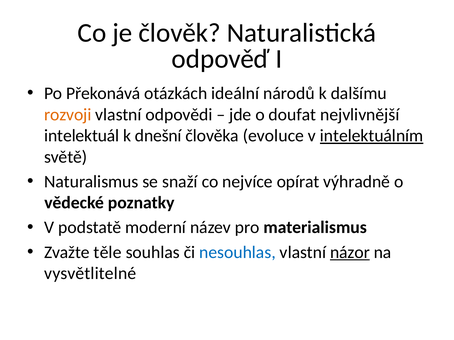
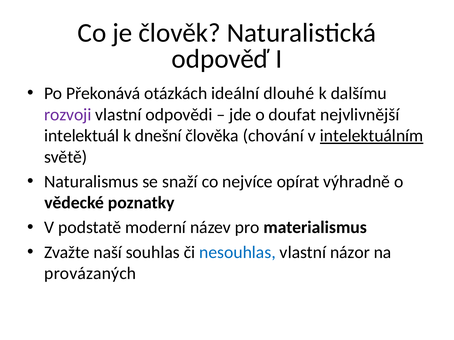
národů: národů -> dlouhé
rozvoji colour: orange -> purple
evoluce: evoluce -> chování
těle: těle -> naší
názor underline: present -> none
vysvětlitelné: vysvětlitelné -> provázaných
